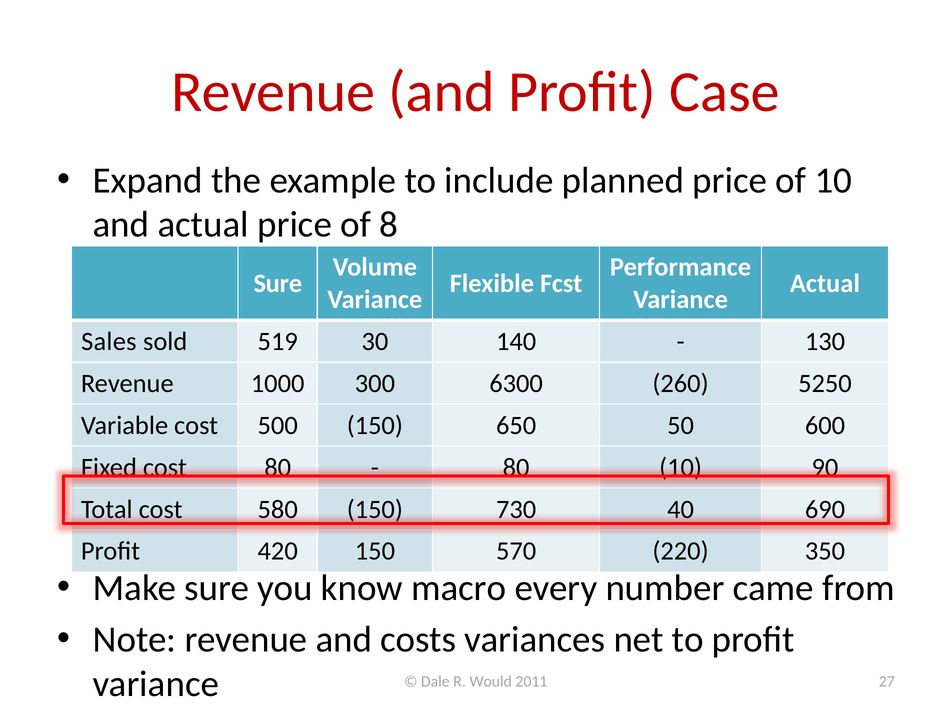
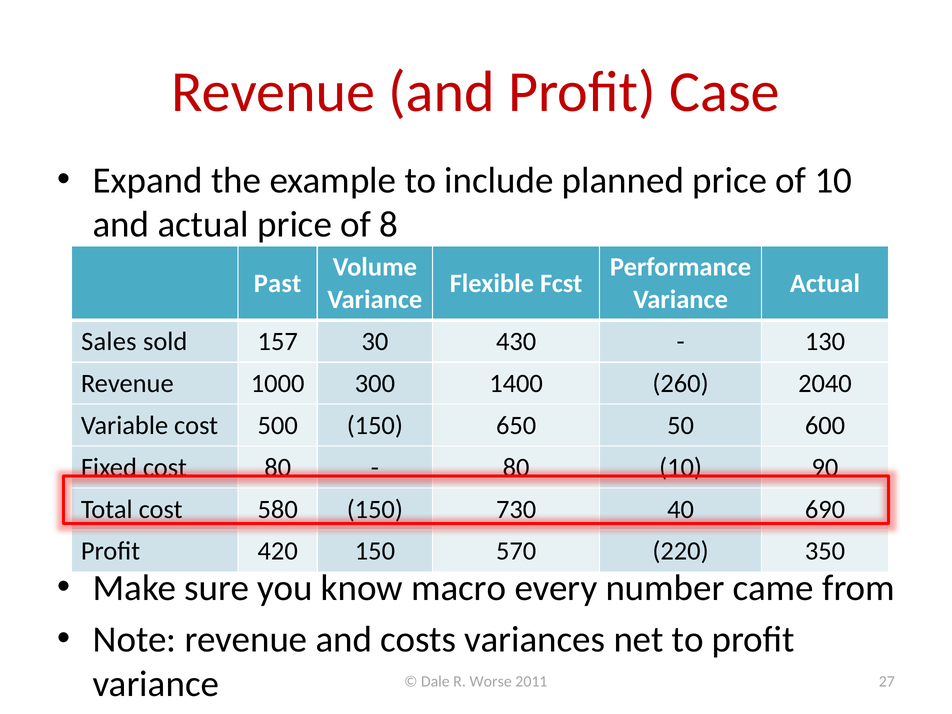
Sure at (278, 283): Sure -> Past
519: 519 -> 157
140: 140 -> 430
6300: 6300 -> 1400
5250: 5250 -> 2040
Would: Would -> Worse
